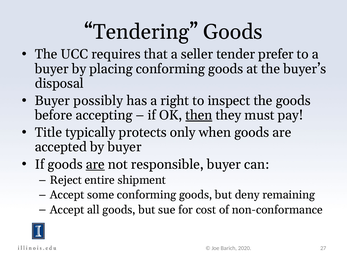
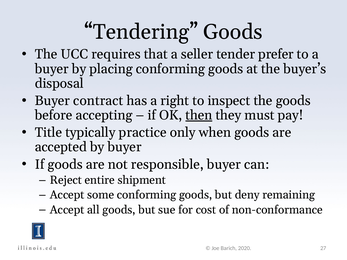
possibly: possibly -> contract
protects: protects -> practice
are at (95, 164) underline: present -> none
